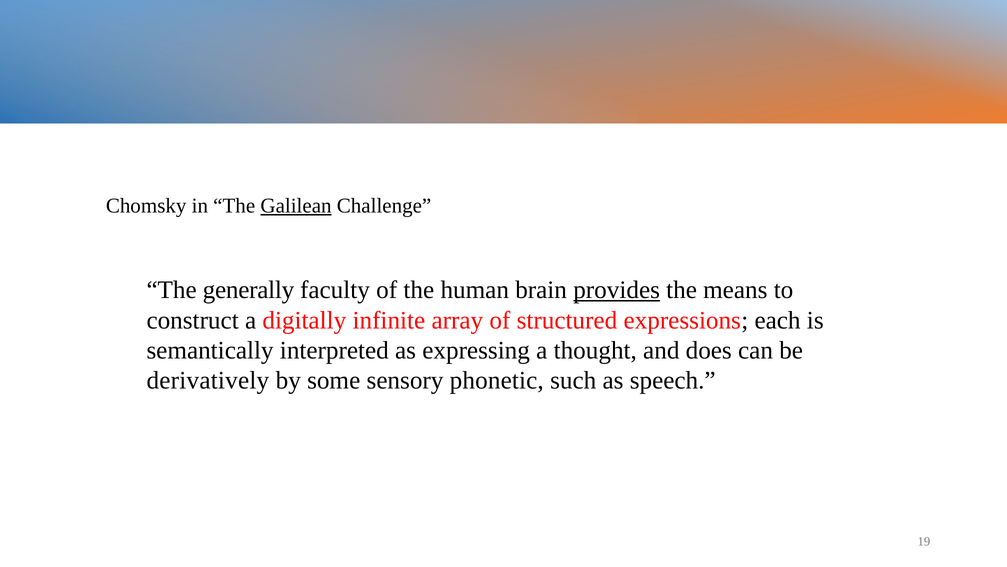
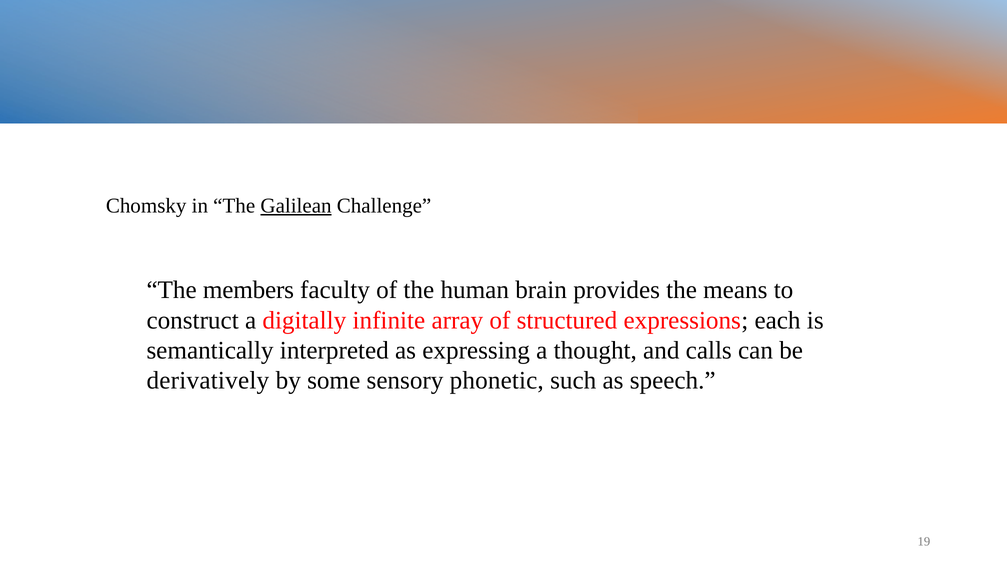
generally: generally -> members
provides underline: present -> none
does: does -> calls
